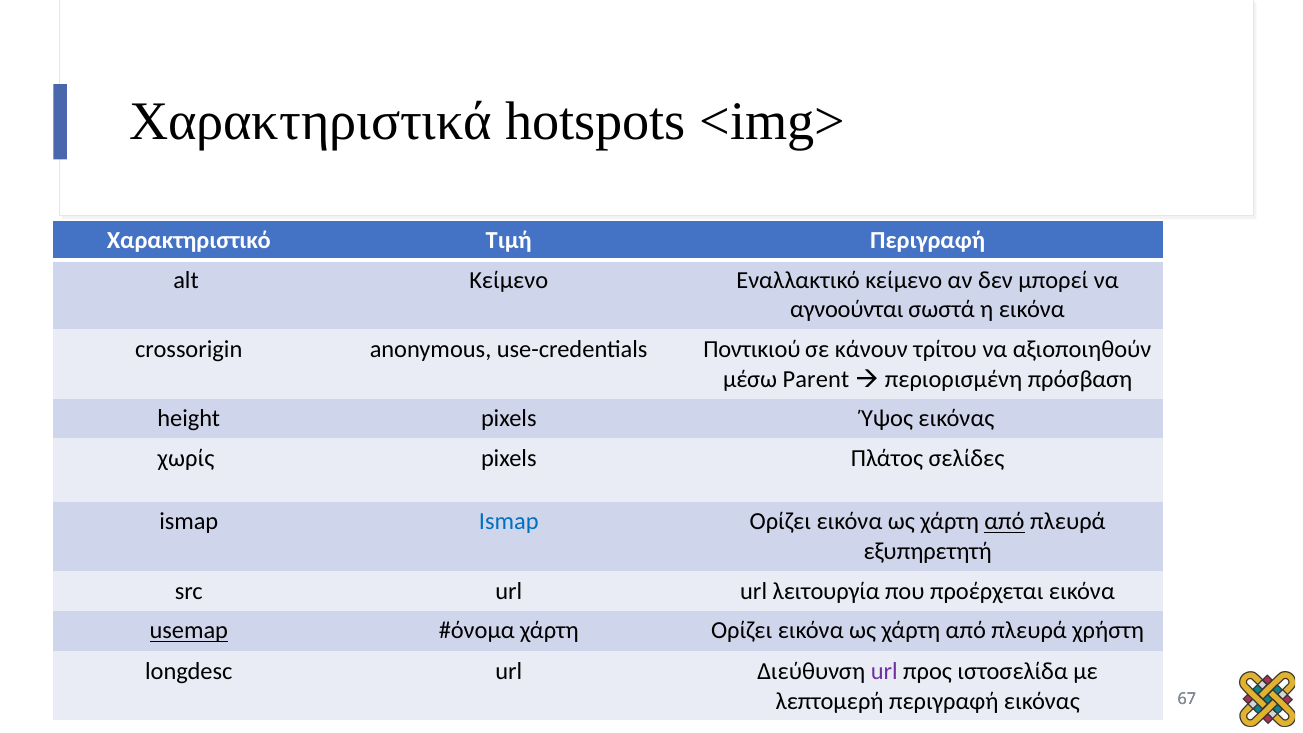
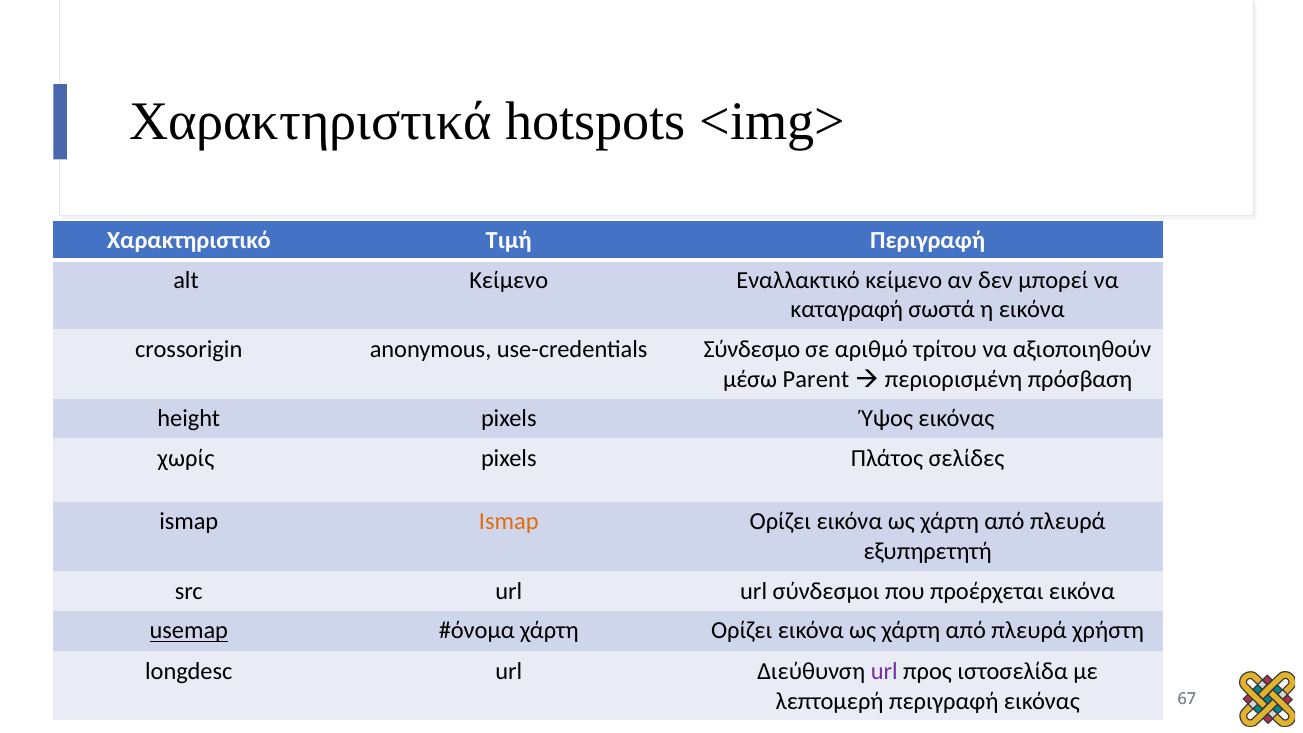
αγνοούνται: αγνοούνται -> καταγραφή
Ποντικιού: Ποντικιού -> Σύνδεσμο
κάνουν: κάνουν -> αριθμό
Ismap at (509, 522) colour: blue -> orange
από at (1005, 522) underline: present -> none
λειτουργία: λειτουργία -> σύνδεσμοι
